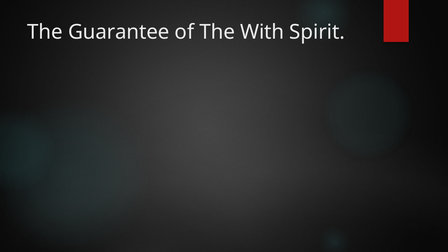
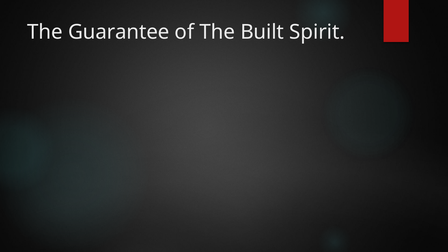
With: With -> Built
